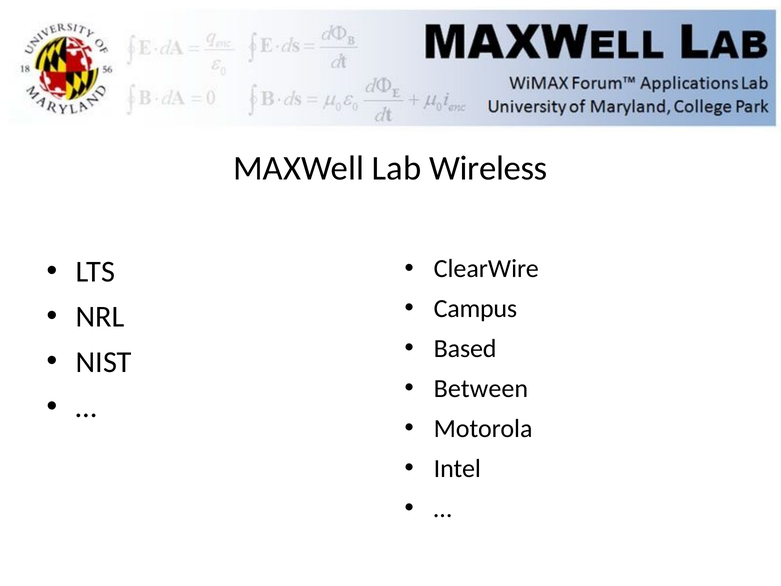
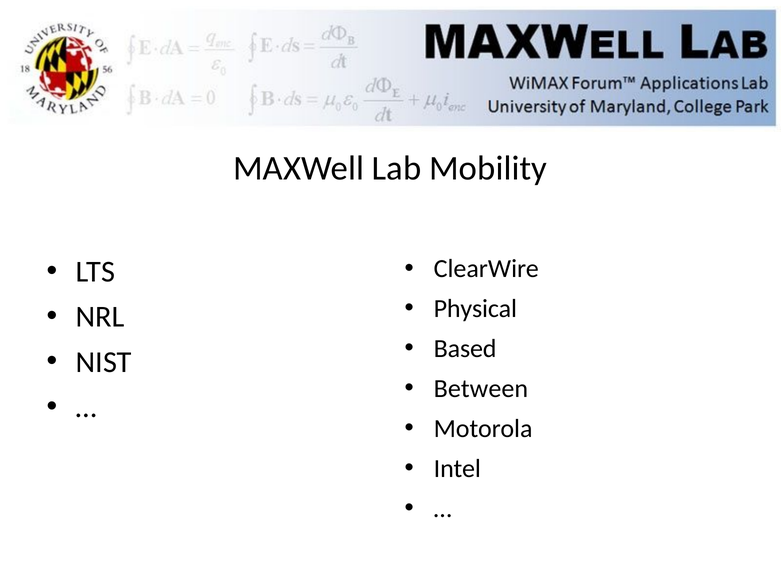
Wireless: Wireless -> Mobility
Campus: Campus -> Physical
